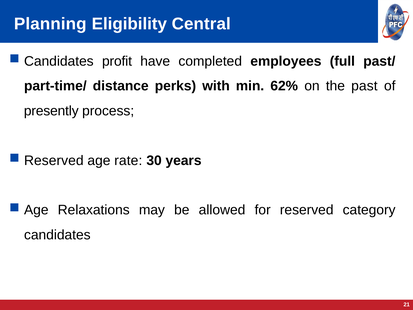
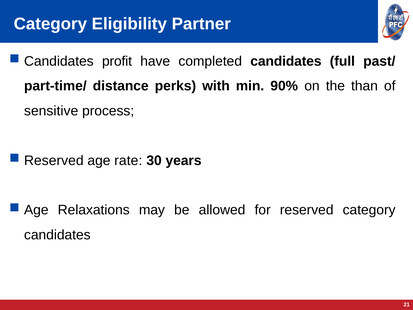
Planning at (50, 24): Planning -> Category
Central: Central -> Partner
completed employees: employees -> candidates
62%: 62% -> 90%
past: past -> than
presently: presently -> sensitive
